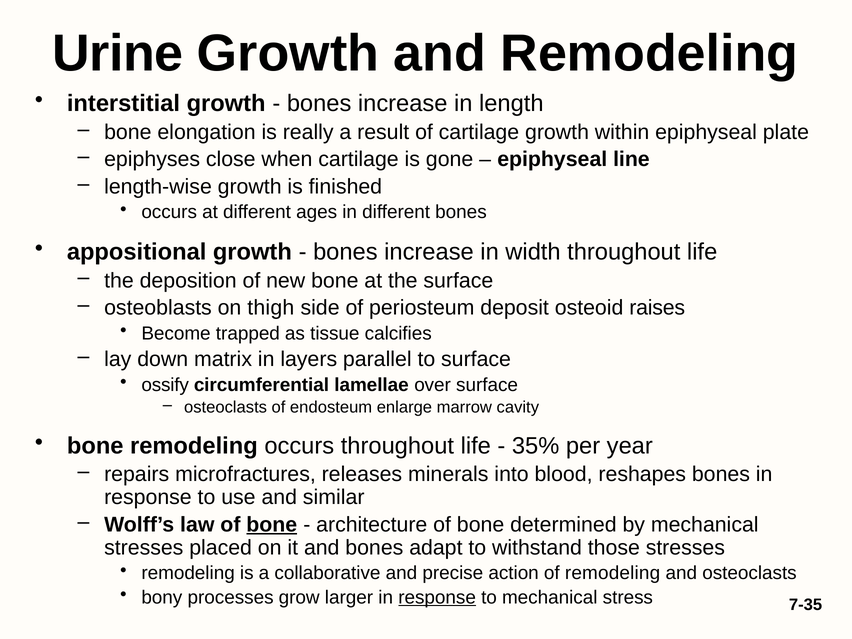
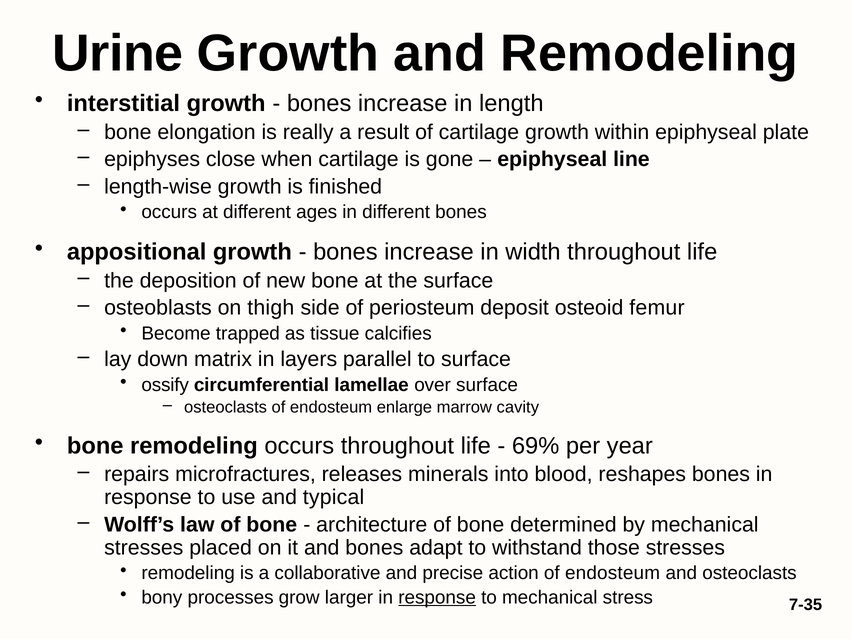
raises: raises -> femur
35%: 35% -> 69%
similar: similar -> typical
bone at (272, 525) underline: present -> none
action of remodeling: remodeling -> endosteum
